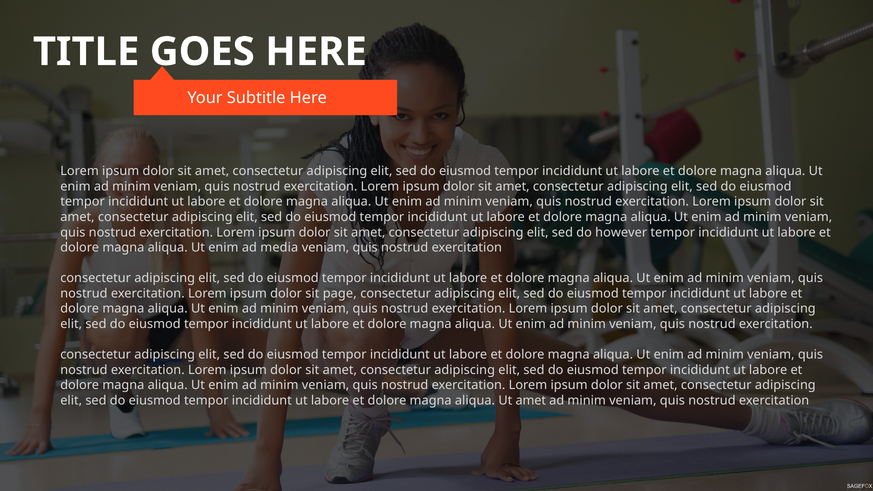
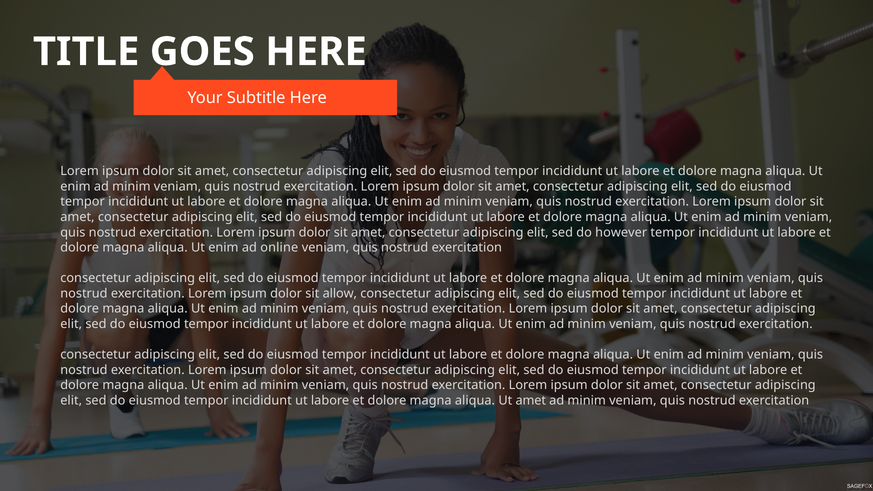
media: media -> online
page: page -> allow
